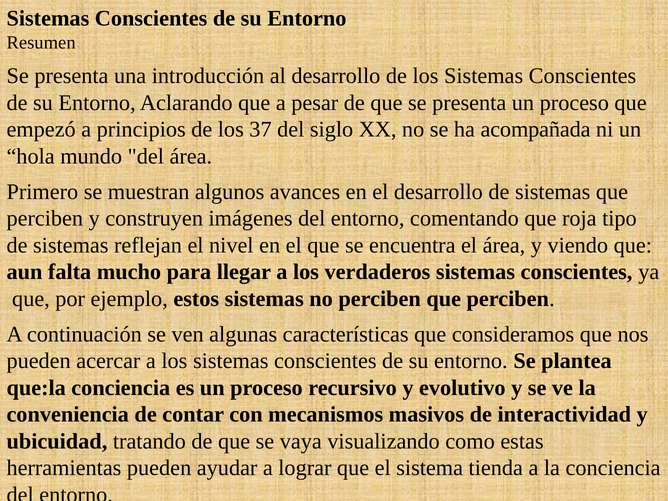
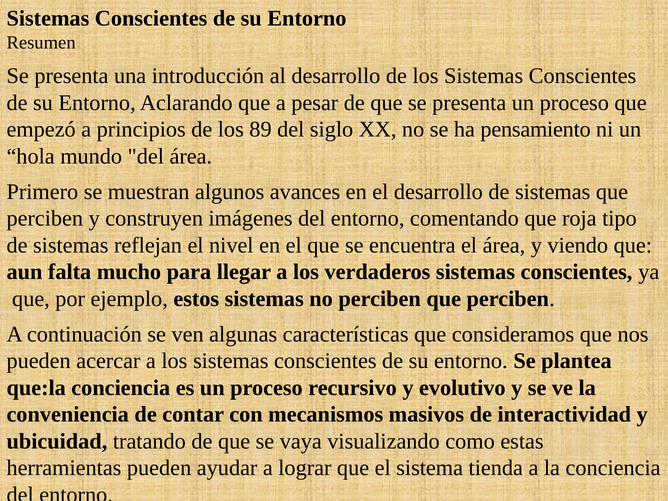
37: 37 -> 89
acompañada: acompañada -> pensamiento
